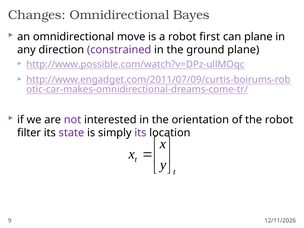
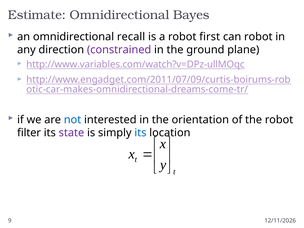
Changes: Changes -> Estimate
move: move -> recall
can plane: plane -> robot
http://www.possible.com/watch?v=DPz-ullMOqc: http://www.possible.com/watch?v=DPz-ullMOqc -> http://www.variables.com/watch?v=DPz-ullMOqc
not colour: purple -> blue
its at (140, 133) colour: purple -> blue
